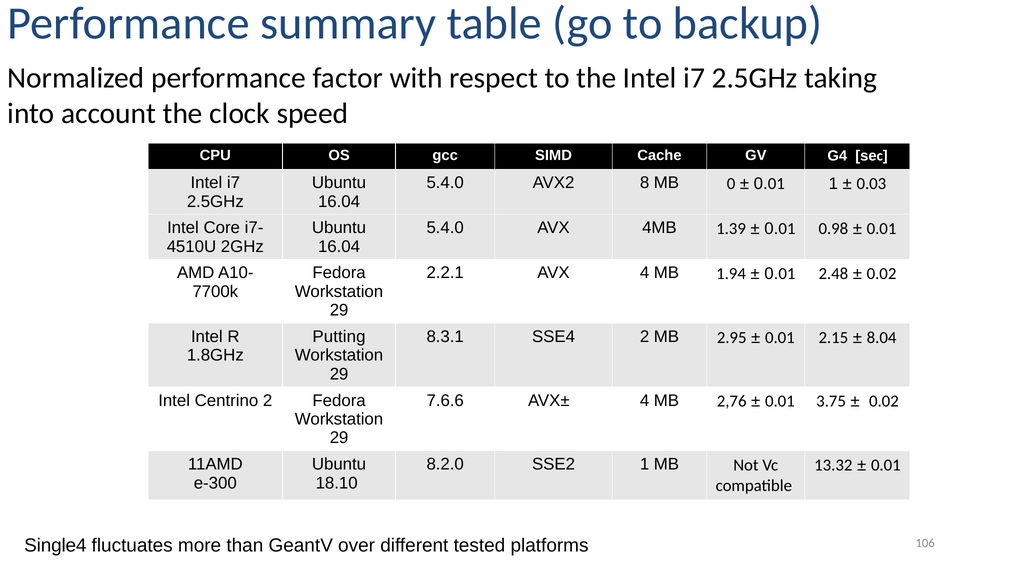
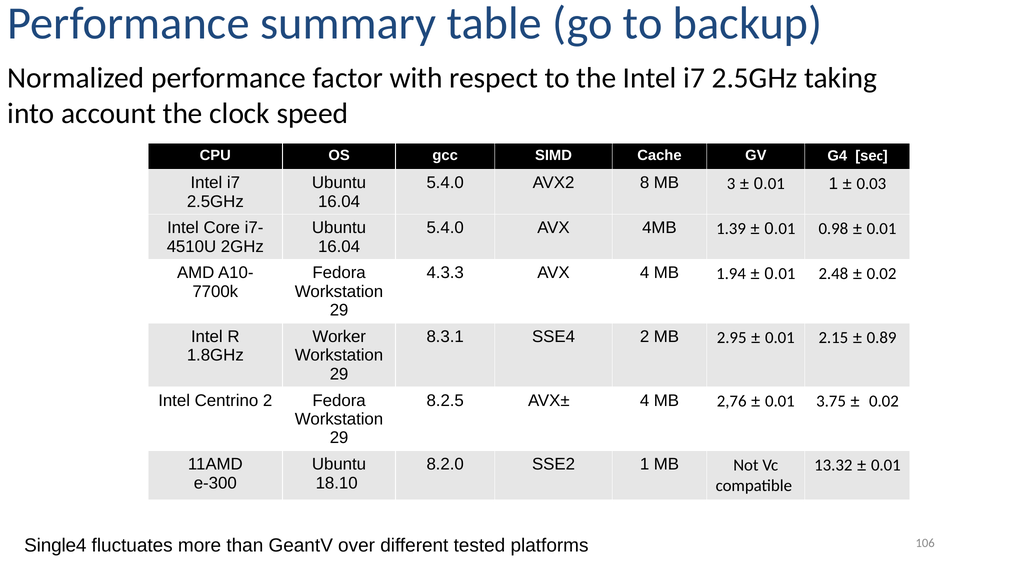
0: 0 -> 3
2.2.1: 2.2.1 -> 4.3.3
Putting: Putting -> Worker
8.04: 8.04 -> 0.89
7.6.6: 7.6.6 -> 8.2.5
